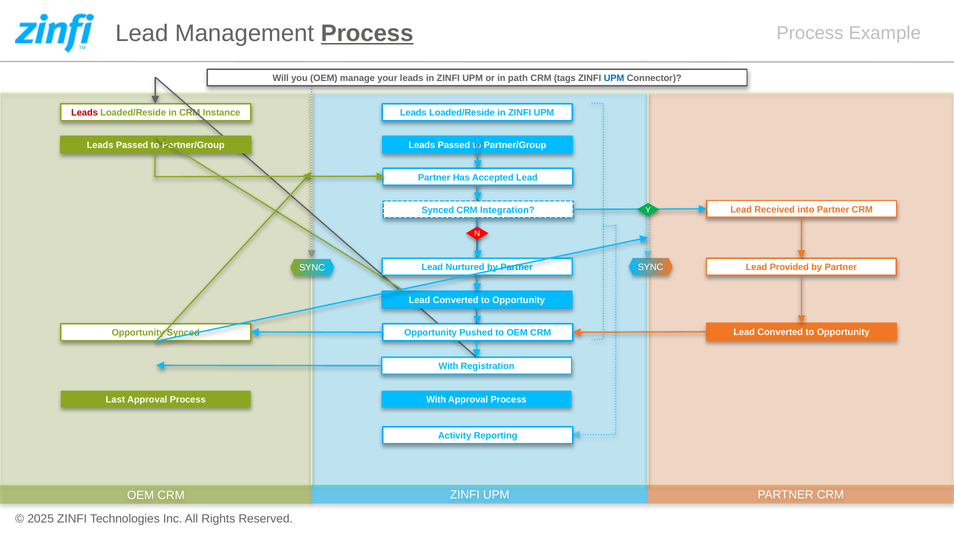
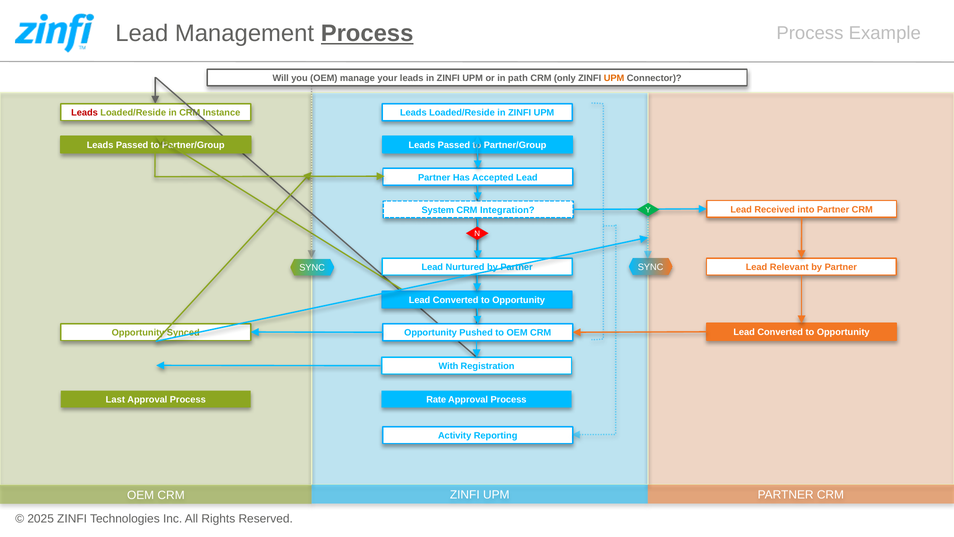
tags: tags -> only
UPM at (614, 78) colour: blue -> orange
Synced at (438, 210): Synced -> System
Provided: Provided -> Relevant
Process With: With -> Rate
